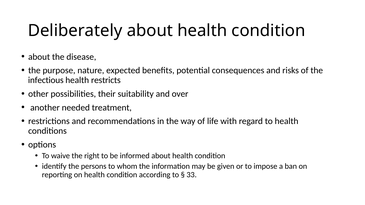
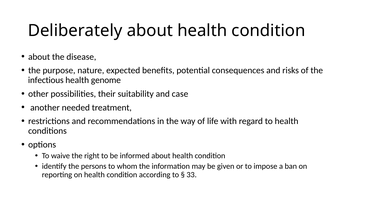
restricts: restricts -> genome
over: over -> case
